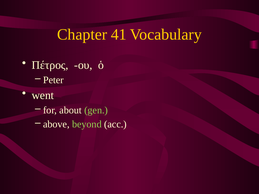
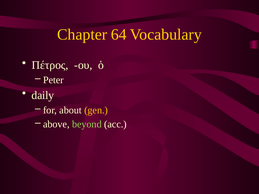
41: 41 -> 64
went: went -> daily
gen colour: light green -> yellow
